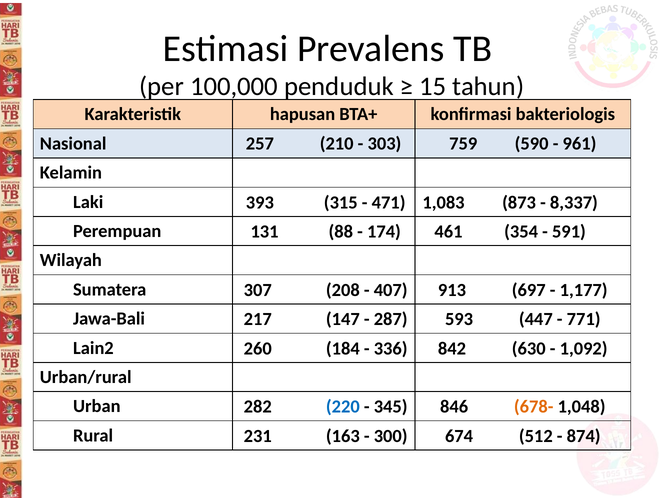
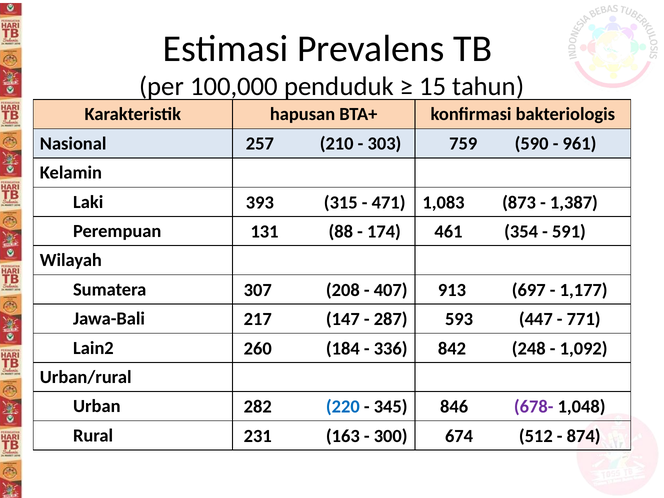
8,337: 8,337 -> 1,387
630: 630 -> 248
678- colour: orange -> purple
